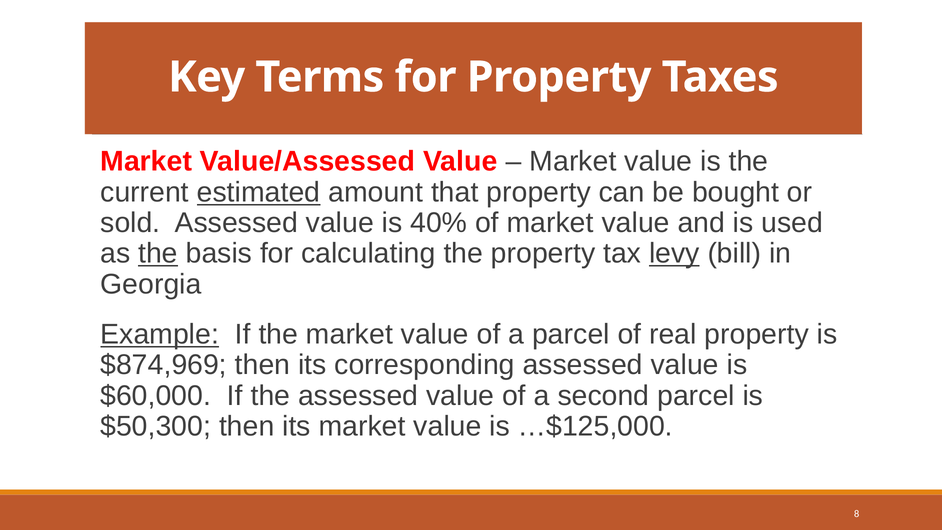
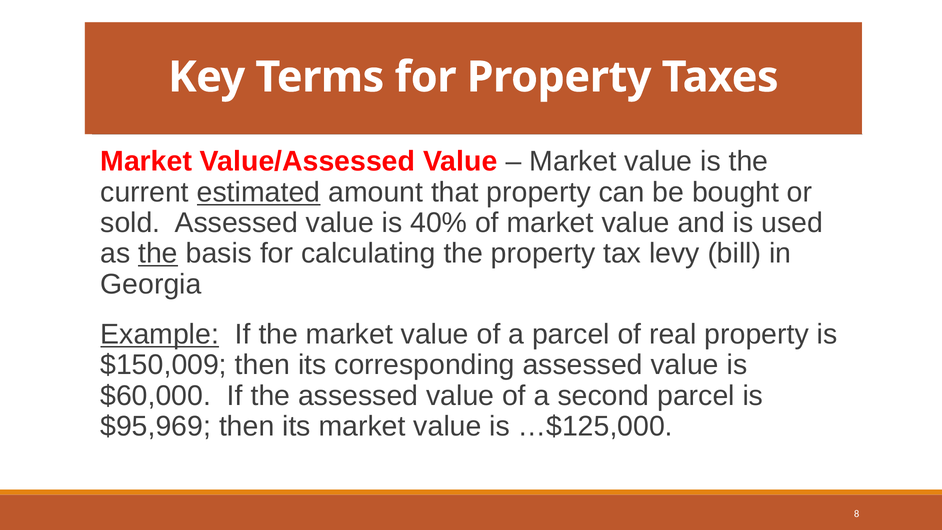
levy underline: present -> none
$874,969: $874,969 -> $150,009
$50,300: $50,300 -> $95,969
